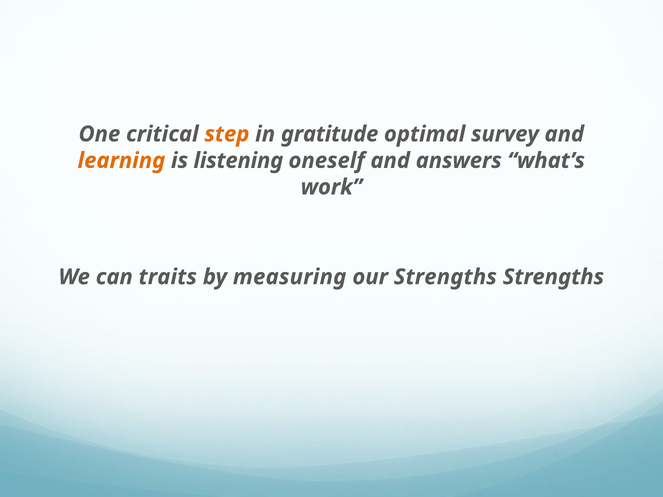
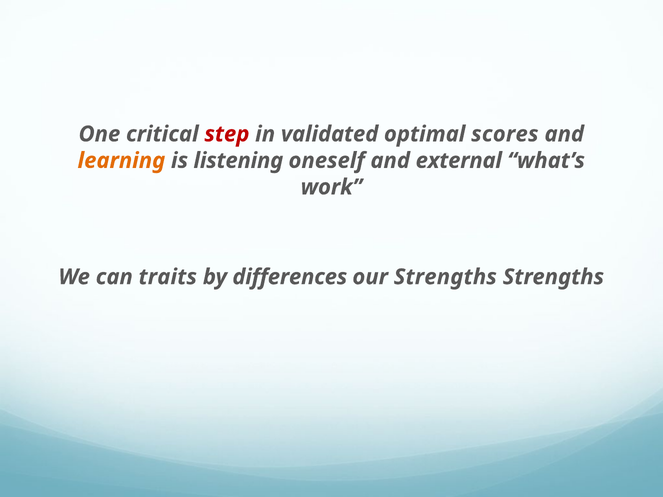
step colour: orange -> red
gratitude: gratitude -> validated
survey: survey -> scores
answers: answers -> external
measuring: measuring -> differences
